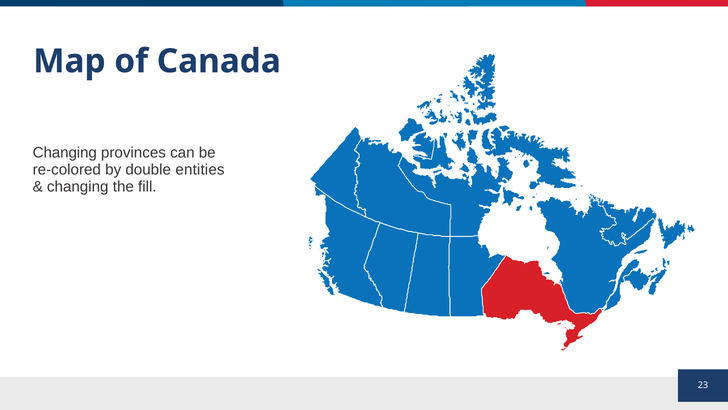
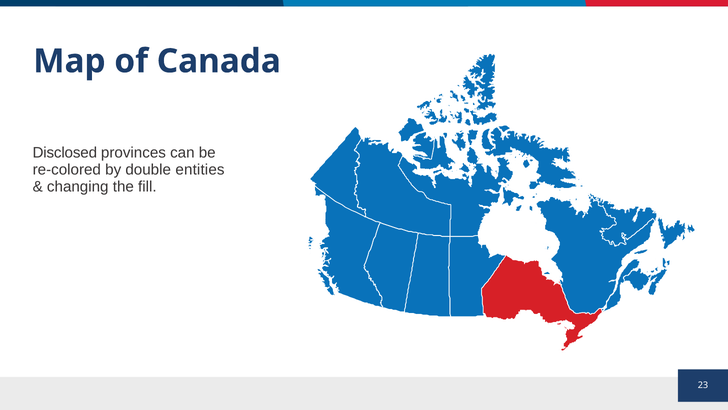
Changing at (65, 153): Changing -> Disclosed
